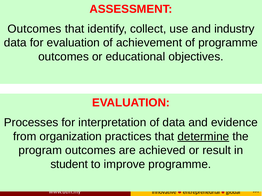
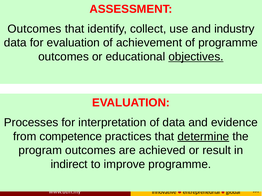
objectives underline: none -> present
organization: organization -> competence
student: student -> indirect
